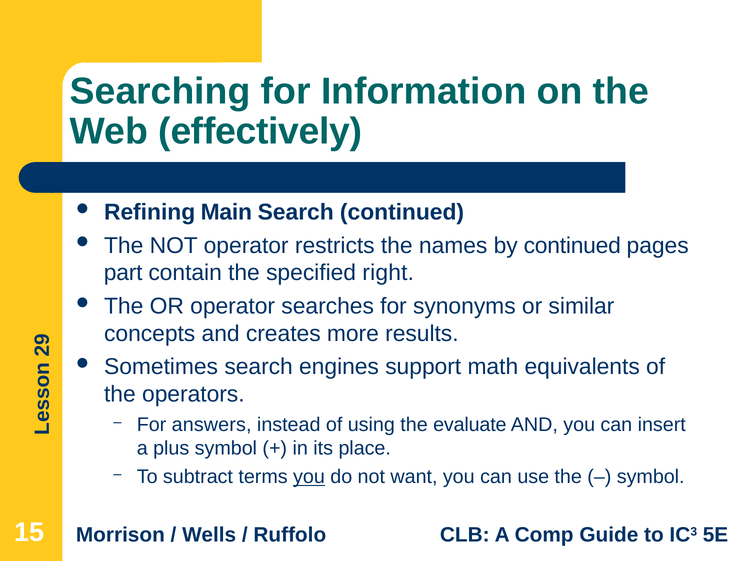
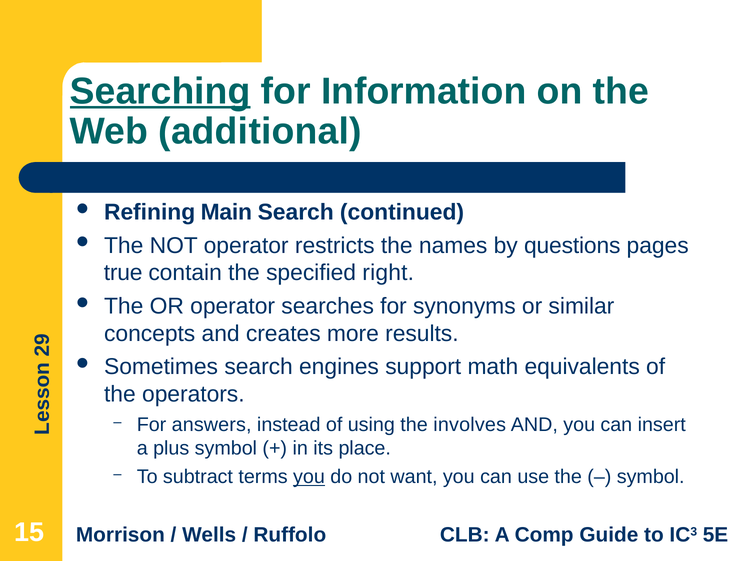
Searching underline: none -> present
effectively: effectively -> additional
by continued: continued -> questions
part: part -> true
evaluate: evaluate -> involves
